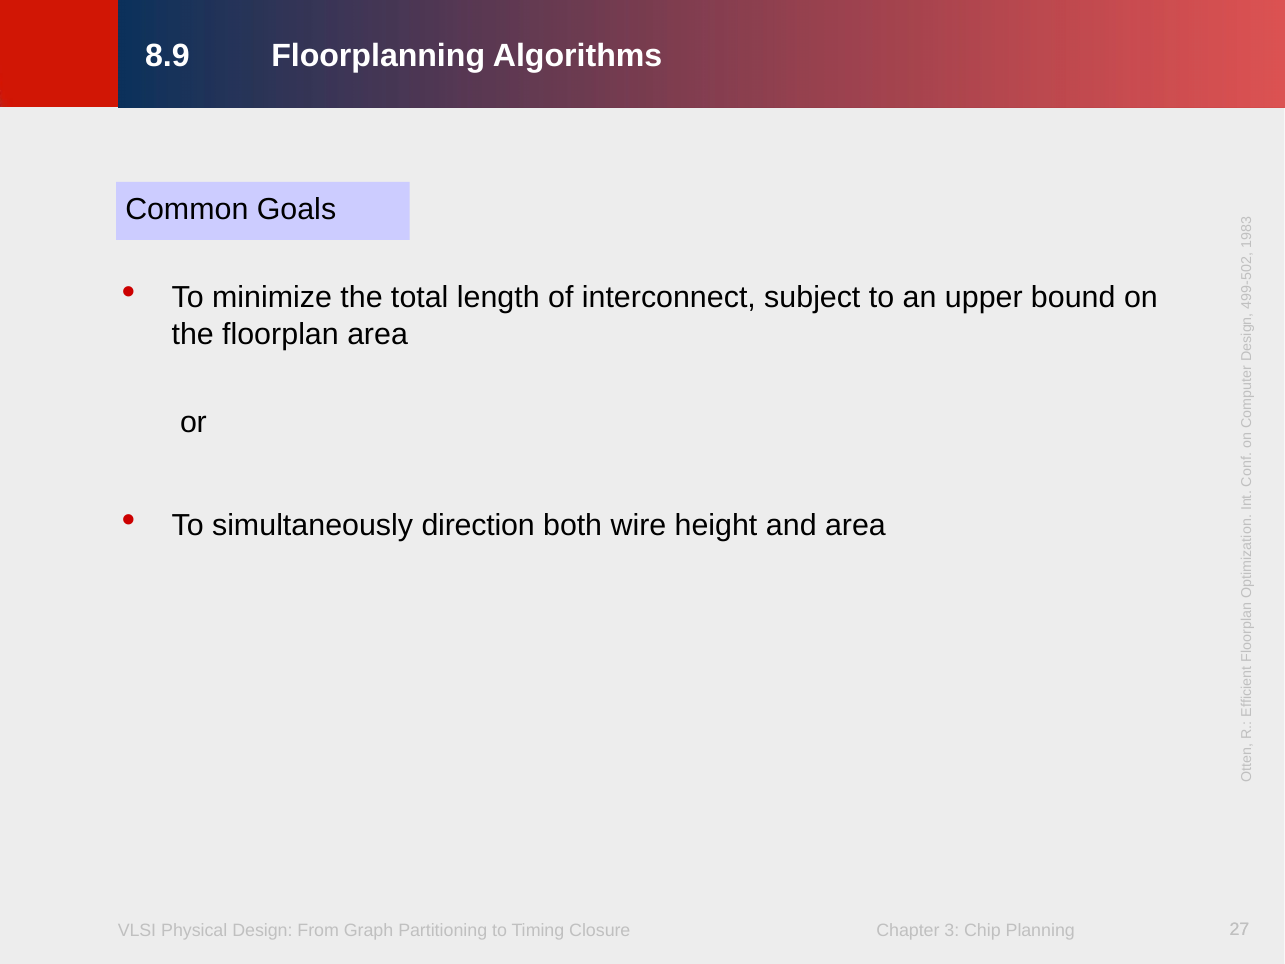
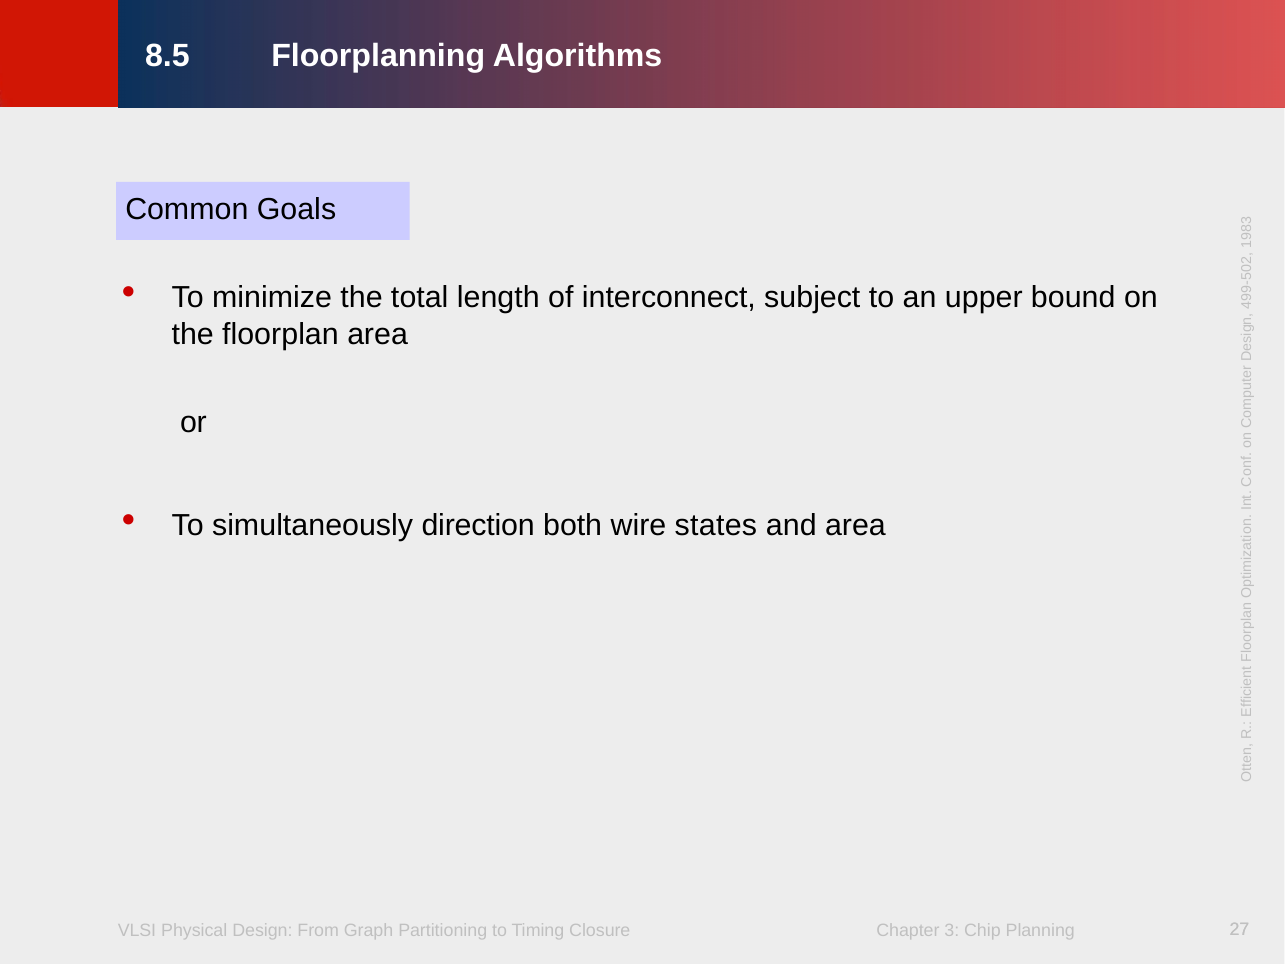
8.9: 8.9 -> 8.5
height: height -> states
